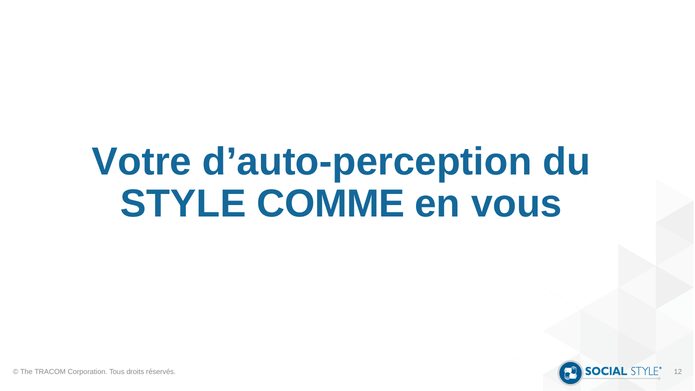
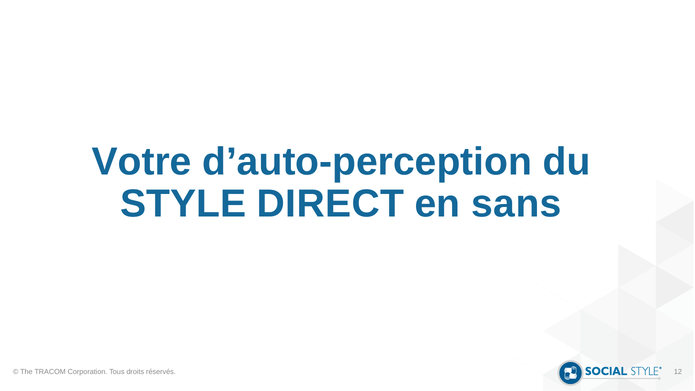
COMME: COMME -> DIRECT
vous: vous -> sans
